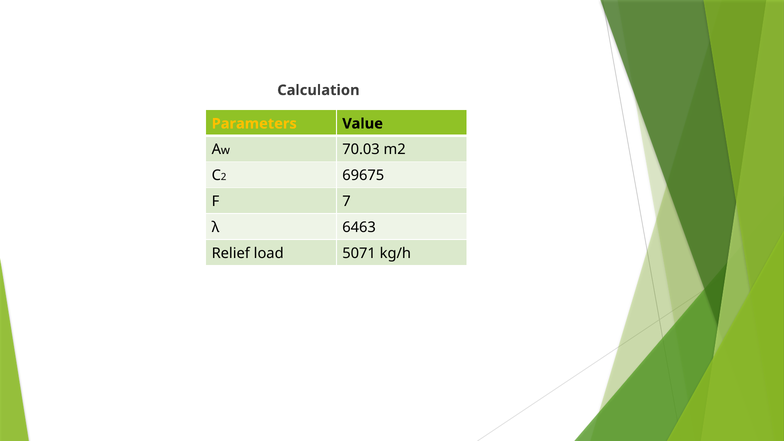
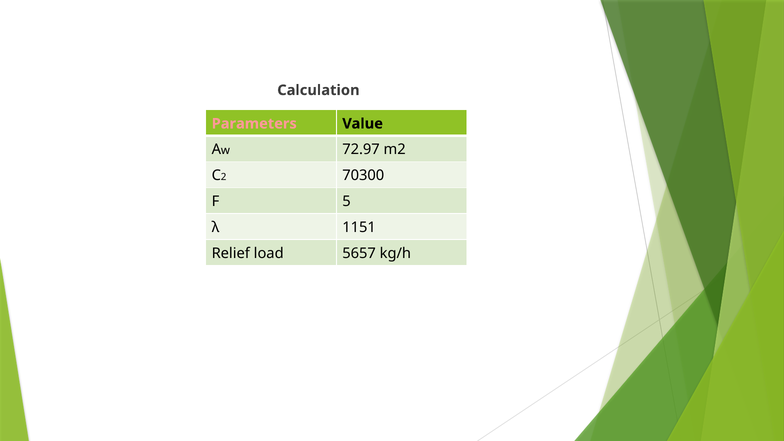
Parameters colour: yellow -> pink
70.03: 70.03 -> 72.97
69675: 69675 -> 70300
7: 7 -> 5
6463: 6463 -> 1151
5071: 5071 -> 5657
